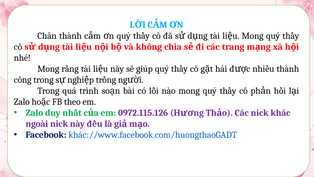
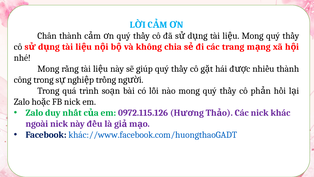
FB theo: theo -> nick
